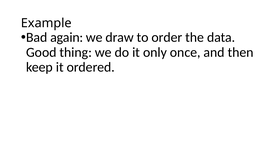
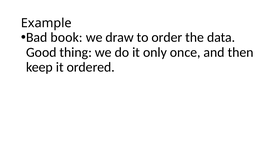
again: again -> book
